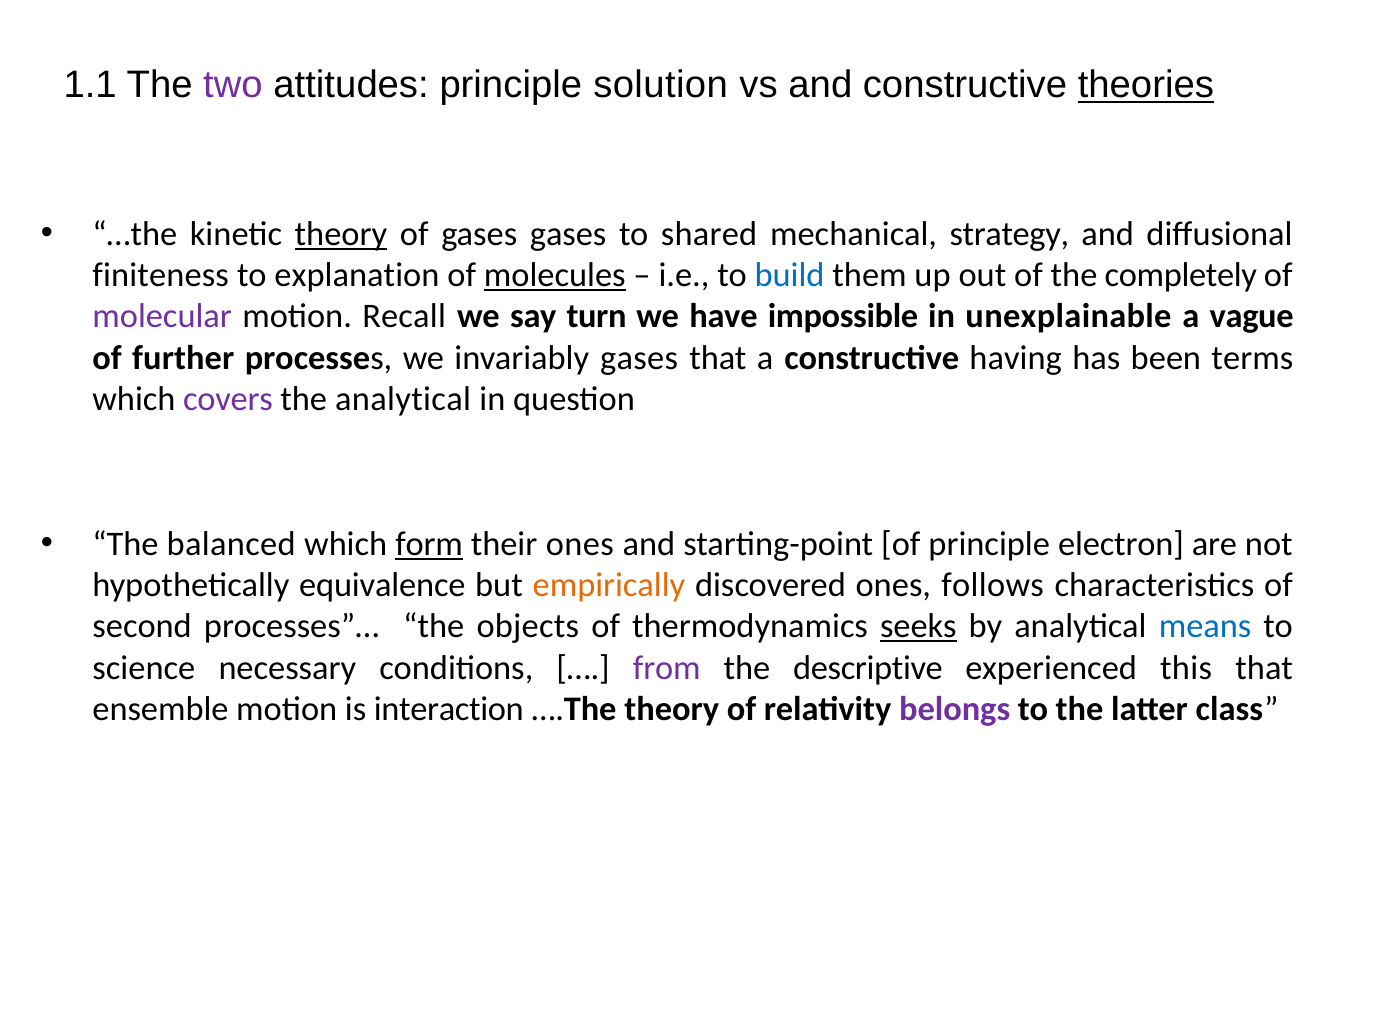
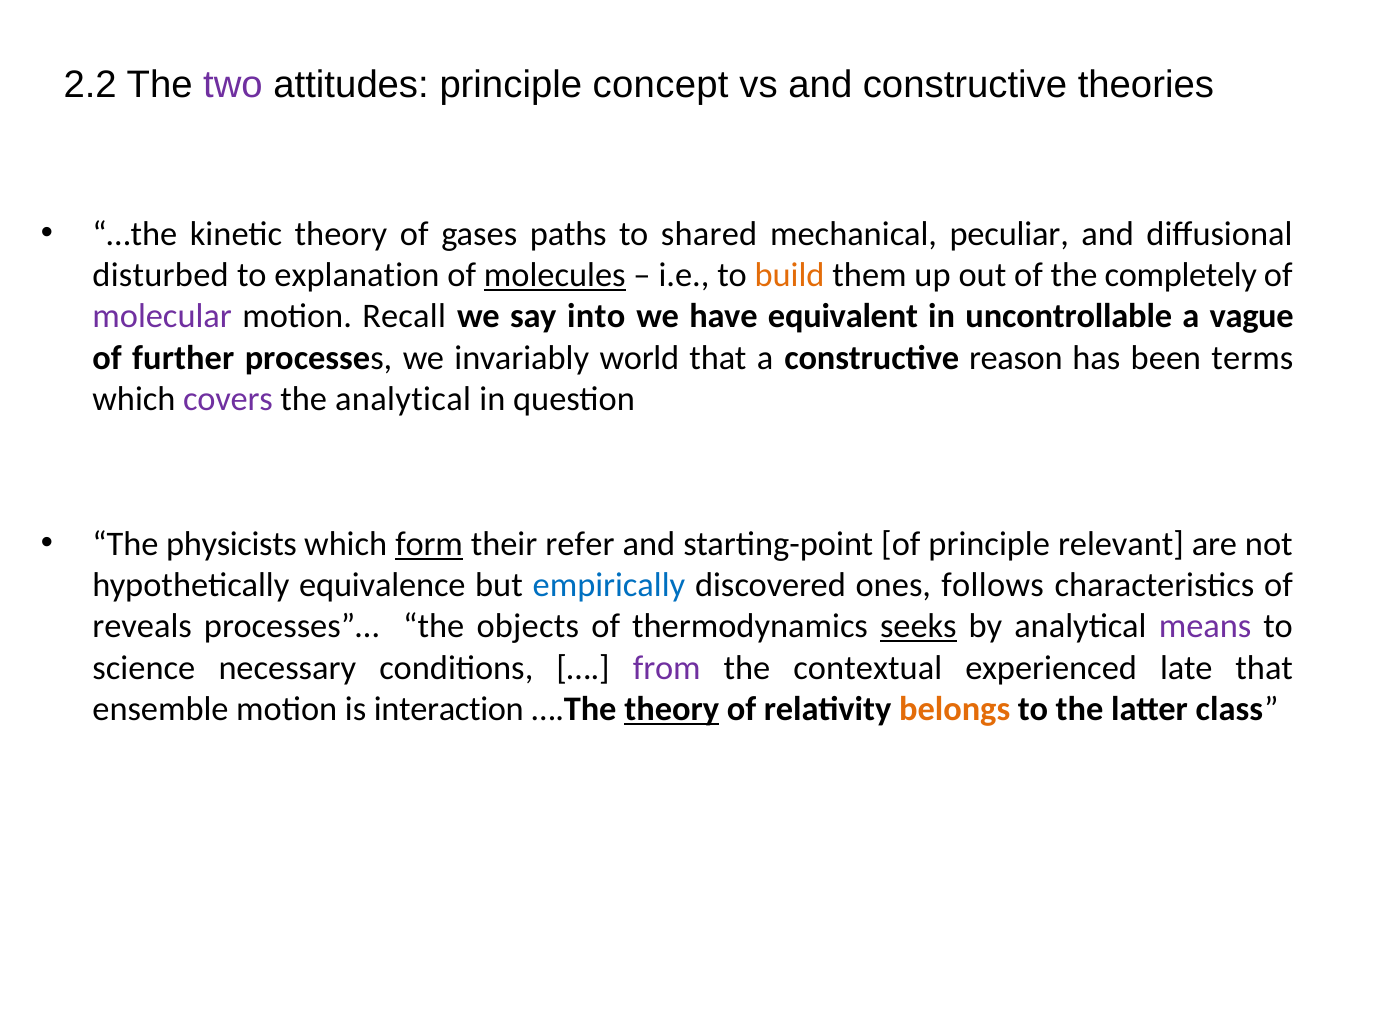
1.1: 1.1 -> 2.2
solution: solution -> concept
theories underline: present -> none
theory at (341, 234) underline: present -> none
gases gases: gases -> paths
strategy: strategy -> peculiar
finiteness: finiteness -> disturbed
build colour: blue -> orange
turn: turn -> into
impossible: impossible -> equivalent
unexplainable: unexplainable -> uncontrollable
invariably gases: gases -> world
having: having -> reason
balanced: balanced -> physicists
their ones: ones -> refer
electron: electron -> relevant
empirically colour: orange -> blue
second: second -> reveals
means colour: blue -> purple
descriptive: descriptive -> contextual
this: this -> late
theory at (672, 709) underline: none -> present
belongs colour: purple -> orange
